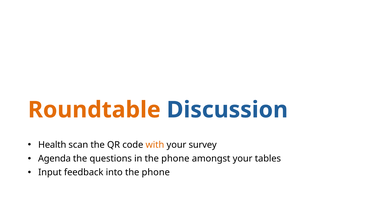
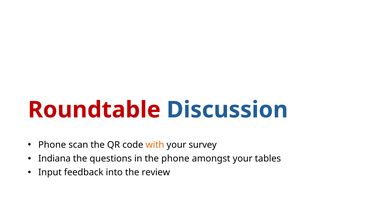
Roundtable colour: orange -> red
Health at (52, 145): Health -> Phone
Agenda: Agenda -> Indiana
into the phone: phone -> review
